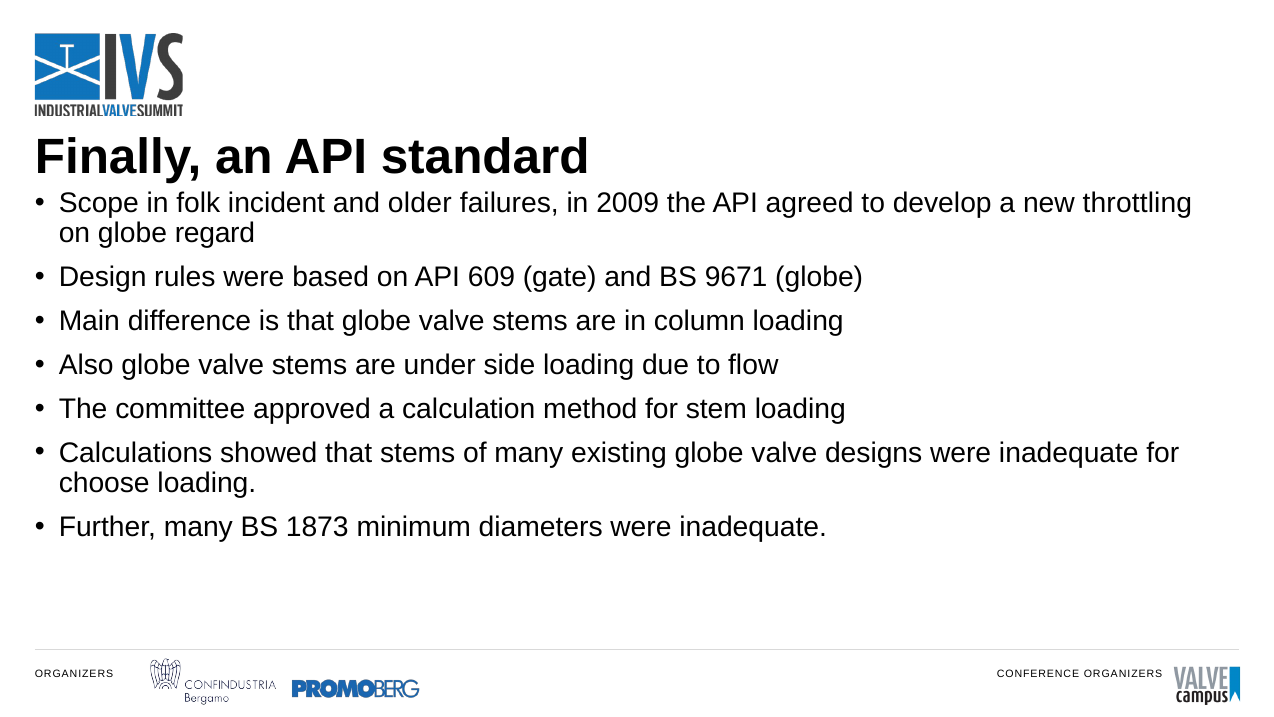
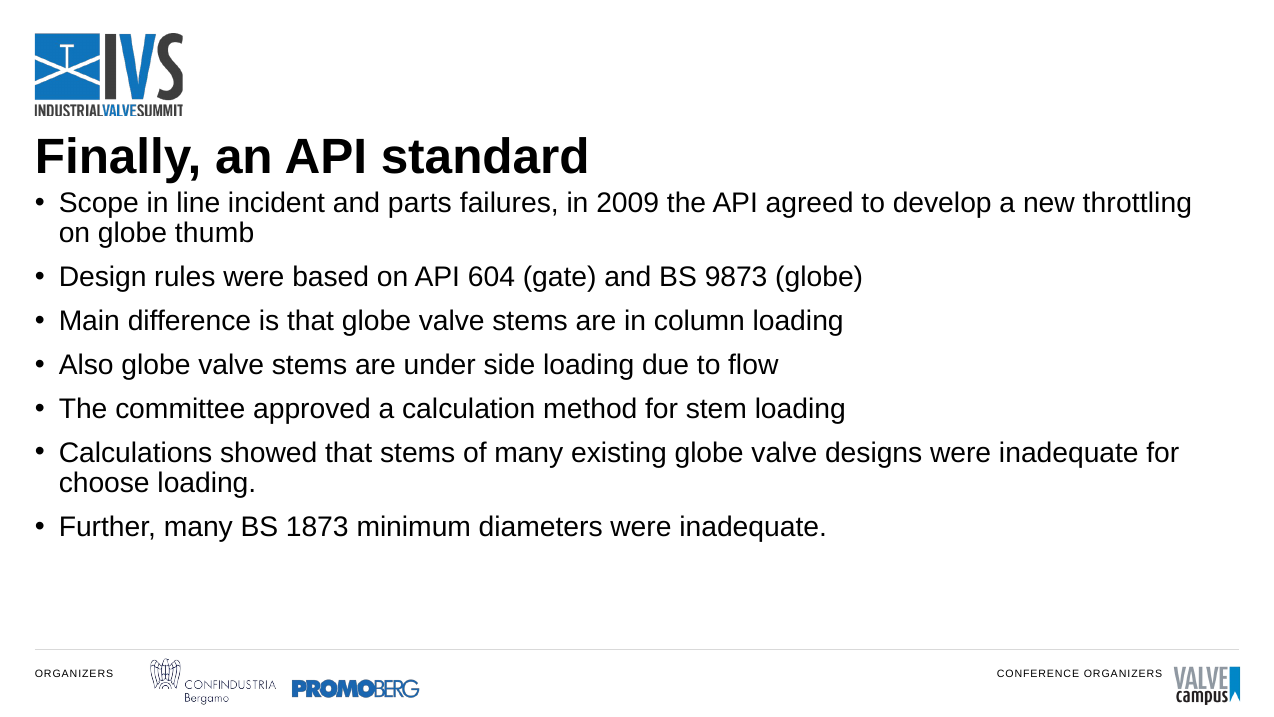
folk: folk -> line
older: older -> parts
regard: regard -> thumb
609: 609 -> 604
9671: 9671 -> 9873
